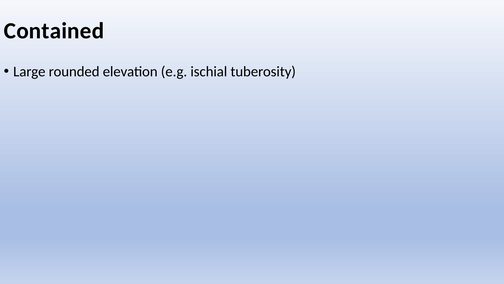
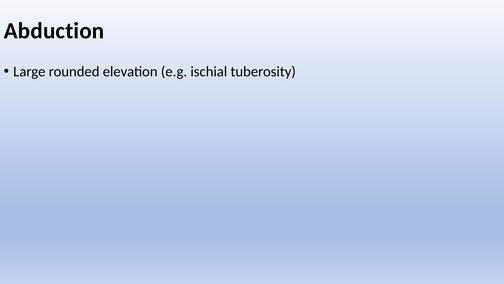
Contained: Contained -> Abduction
